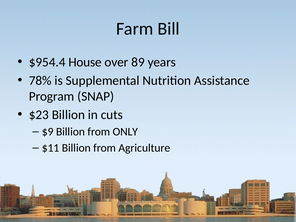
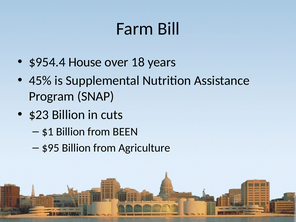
89: 89 -> 18
78%: 78% -> 45%
$9: $9 -> $1
ONLY: ONLY -> BEEN
$11: $11 -> $95
